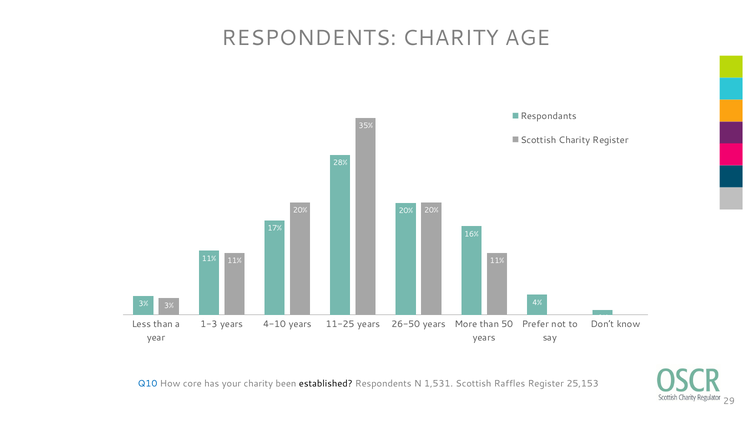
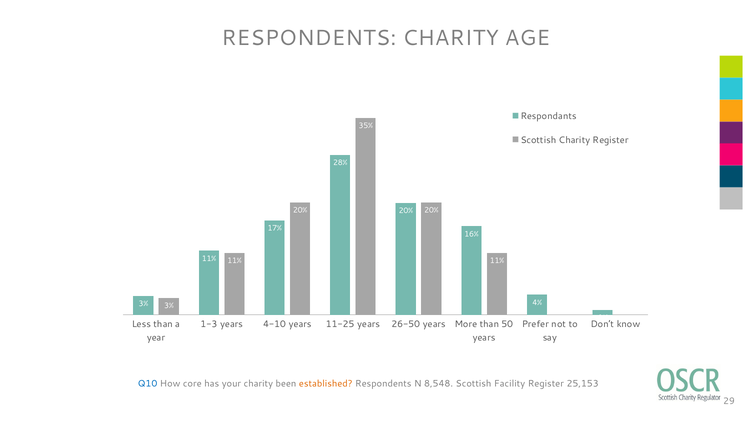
established colour: black -> orange
1,531: 1,531 -> 8,548
Raffles: Raffles -> Facility
